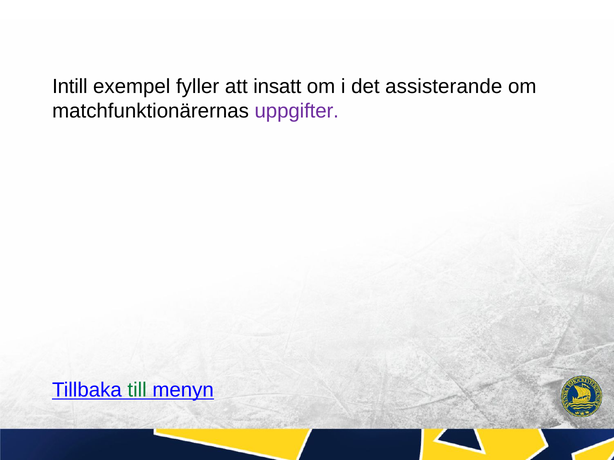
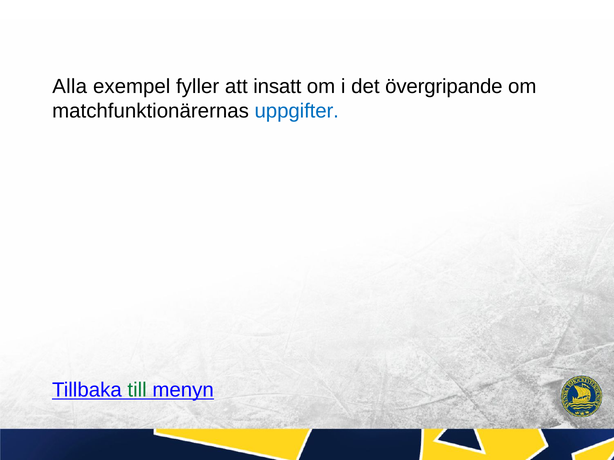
Intill: Intill -> Alla
assisterande: assisterande -> övergripande
uppgifter colour: purple -> blue
